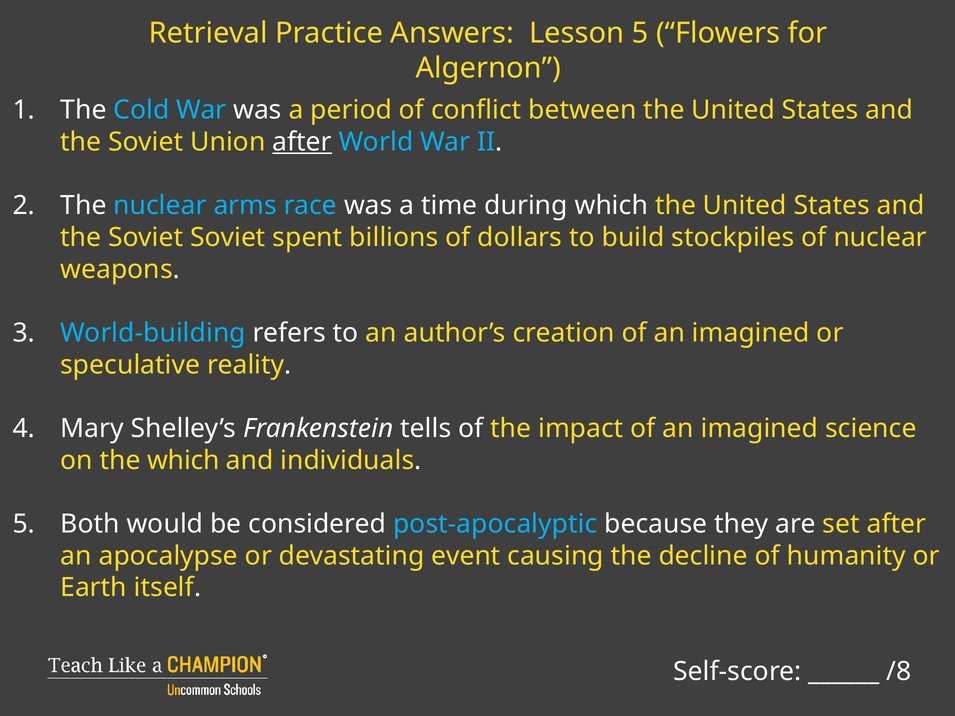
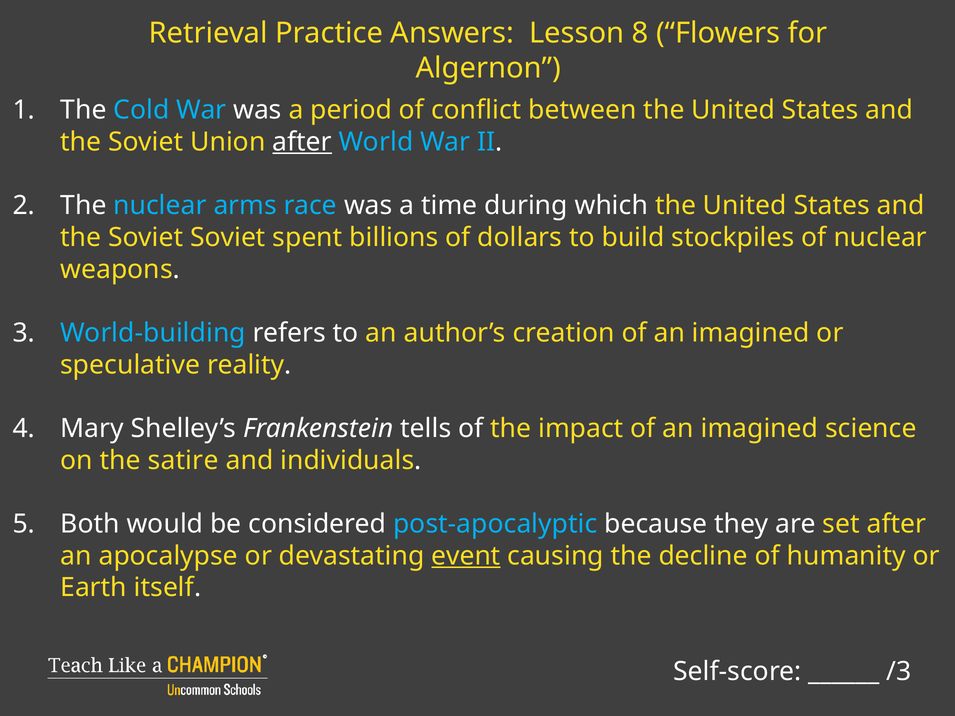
Lesson 5: 5 -> 8
the which: which -> satire
event underline: none -> present
/8: /8 -> /3
